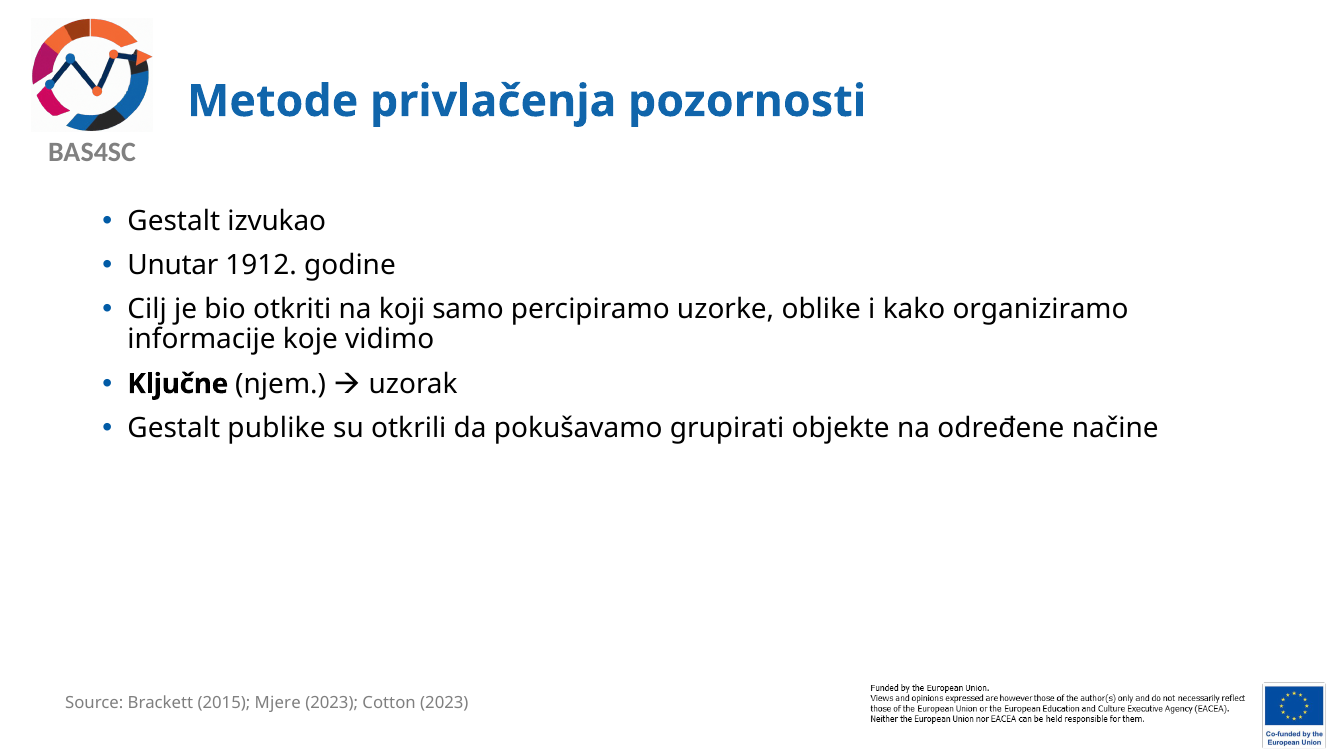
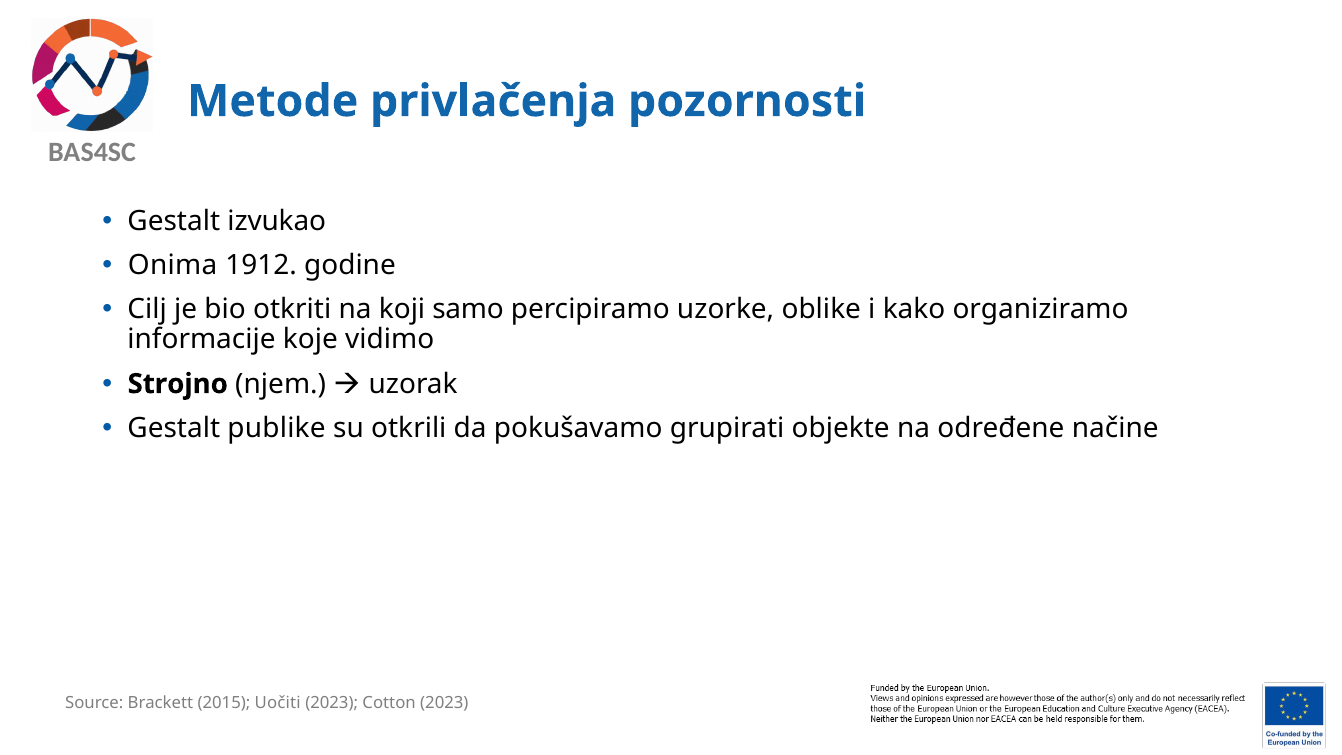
Unutar: Unutar -> Onima
Ključne: Ključne -> Strojno
Mjere: Mjere -> Uočiti
